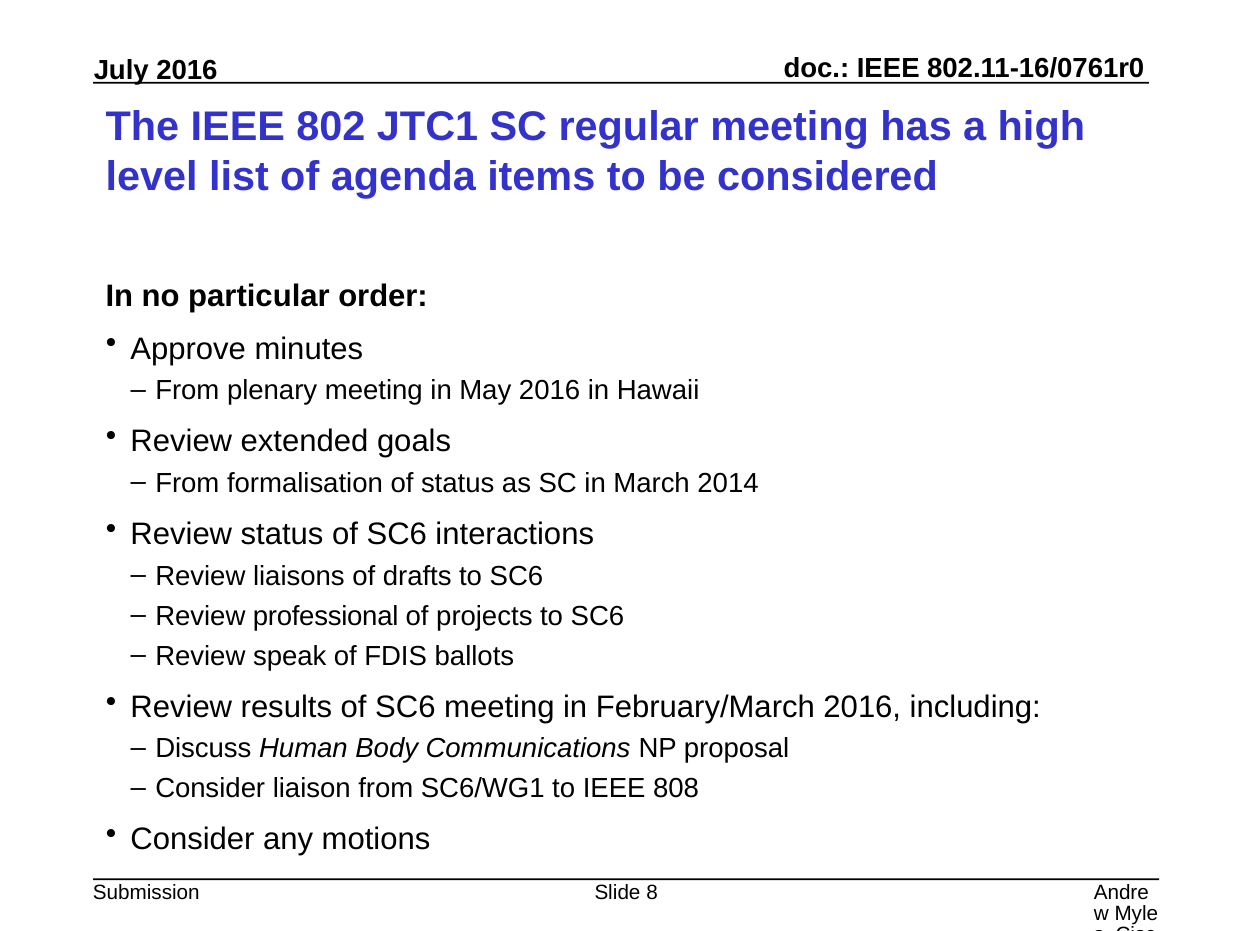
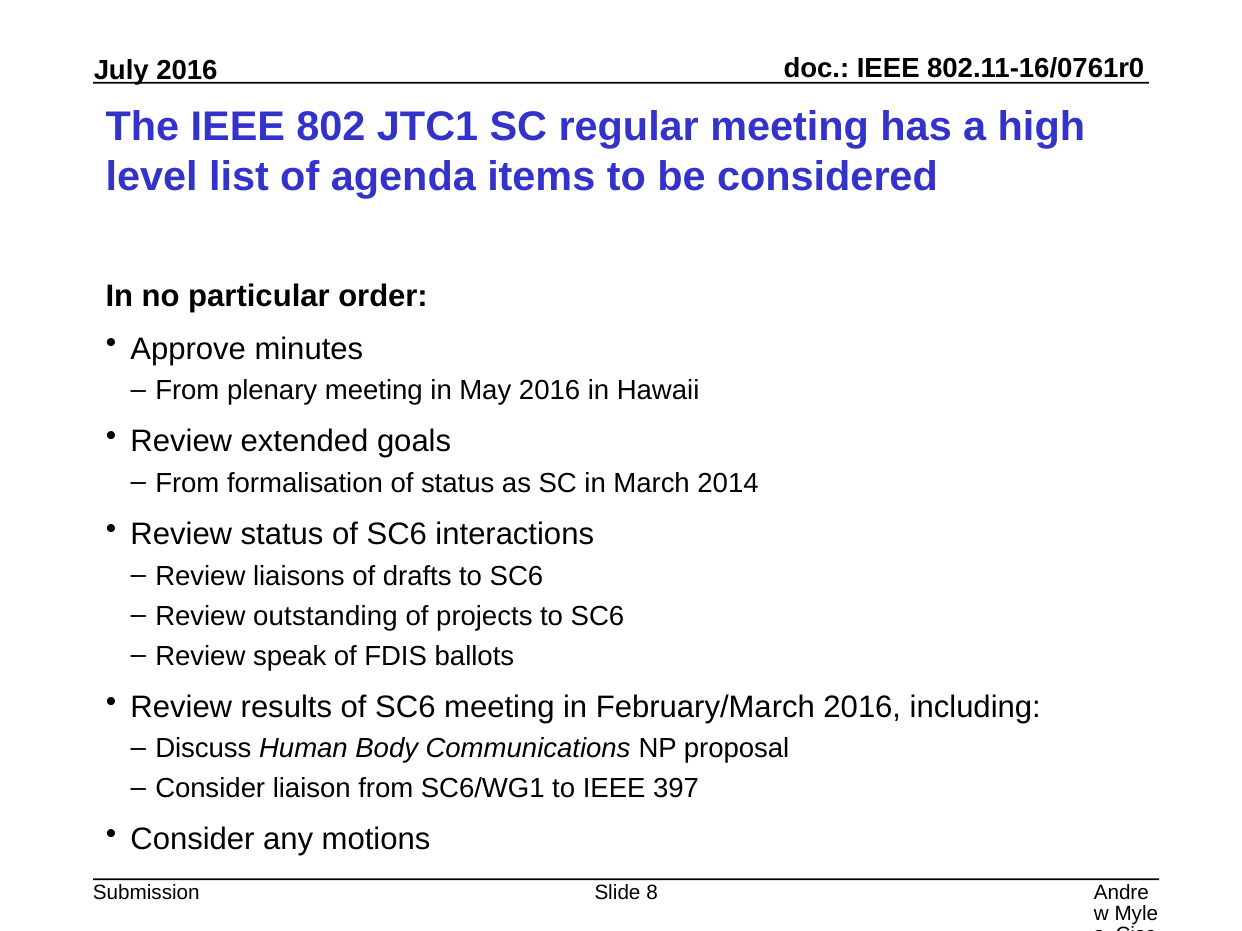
professional: professional -> outstanding
808: 808 -> 397
